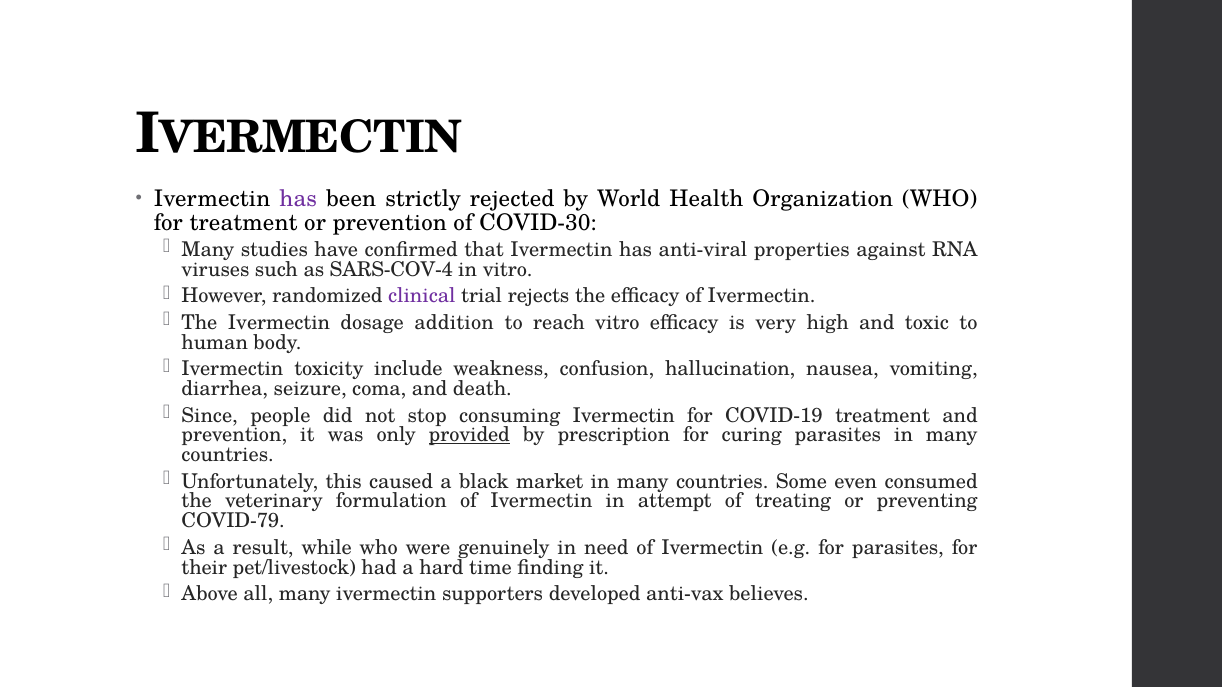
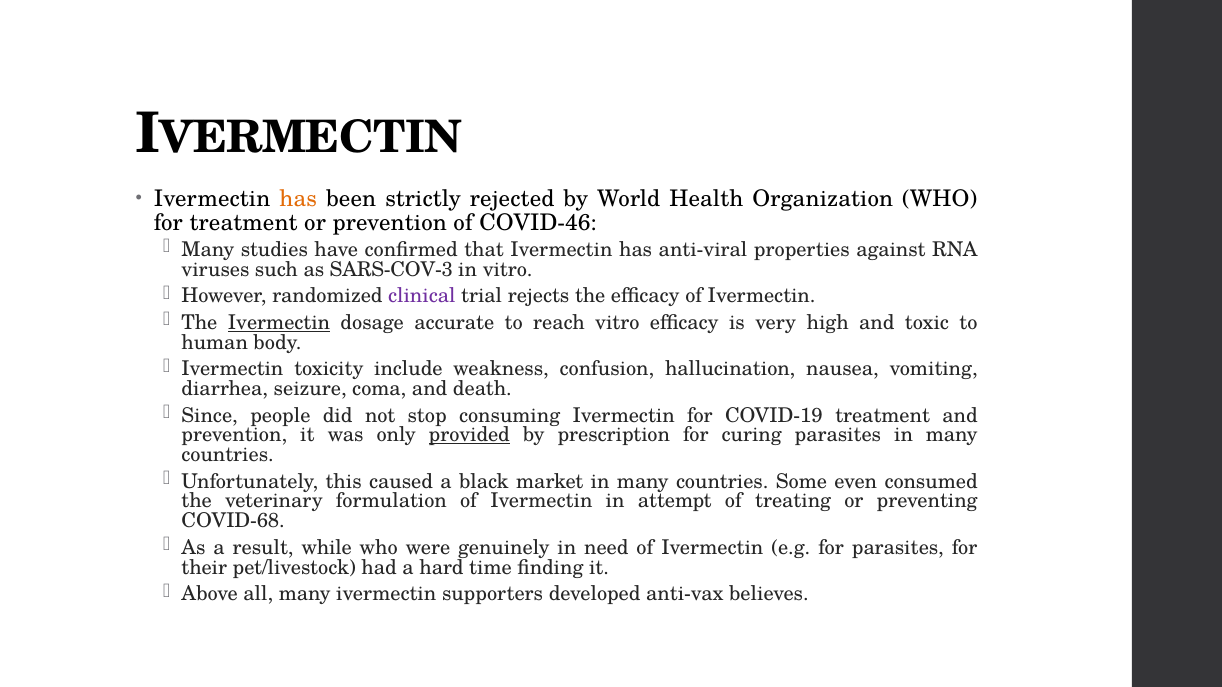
has at (298, 199) colour: purple -> orange
COVID-30: COVID-30 -> COVID-46
SARS-COV-4: SARS-COV-4 -> SARS-COV-3
Ivermectin at (279, 323) underline: none -> present
addition: addition -> accurate
COVID-79: COVID-79 -> COVID-68
